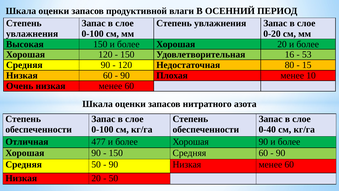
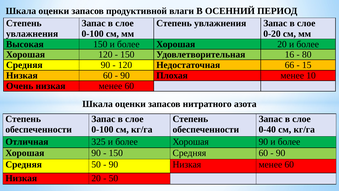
53: 53 -> 80
80: 80 -> 66
477: 477 -> 325
